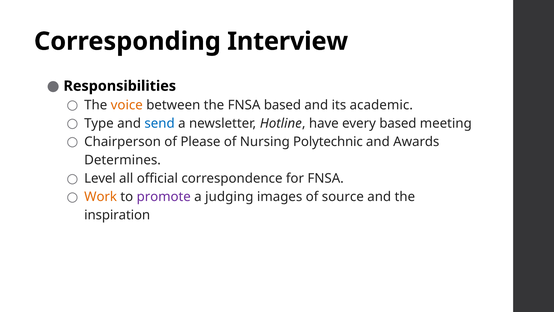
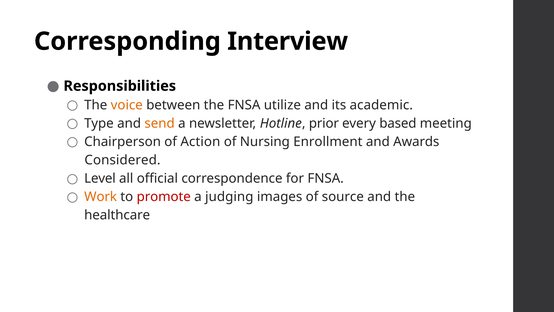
FNSA based: based -> utilize
send colour: blue -> orange
have: have -> prior
Please: Please -> Action
Polytechnic: Polytechnic -> Enrollment
Determines: Determines -> Considered
promote colour: purple -> red
inspiration: inspiration -> healthcare
